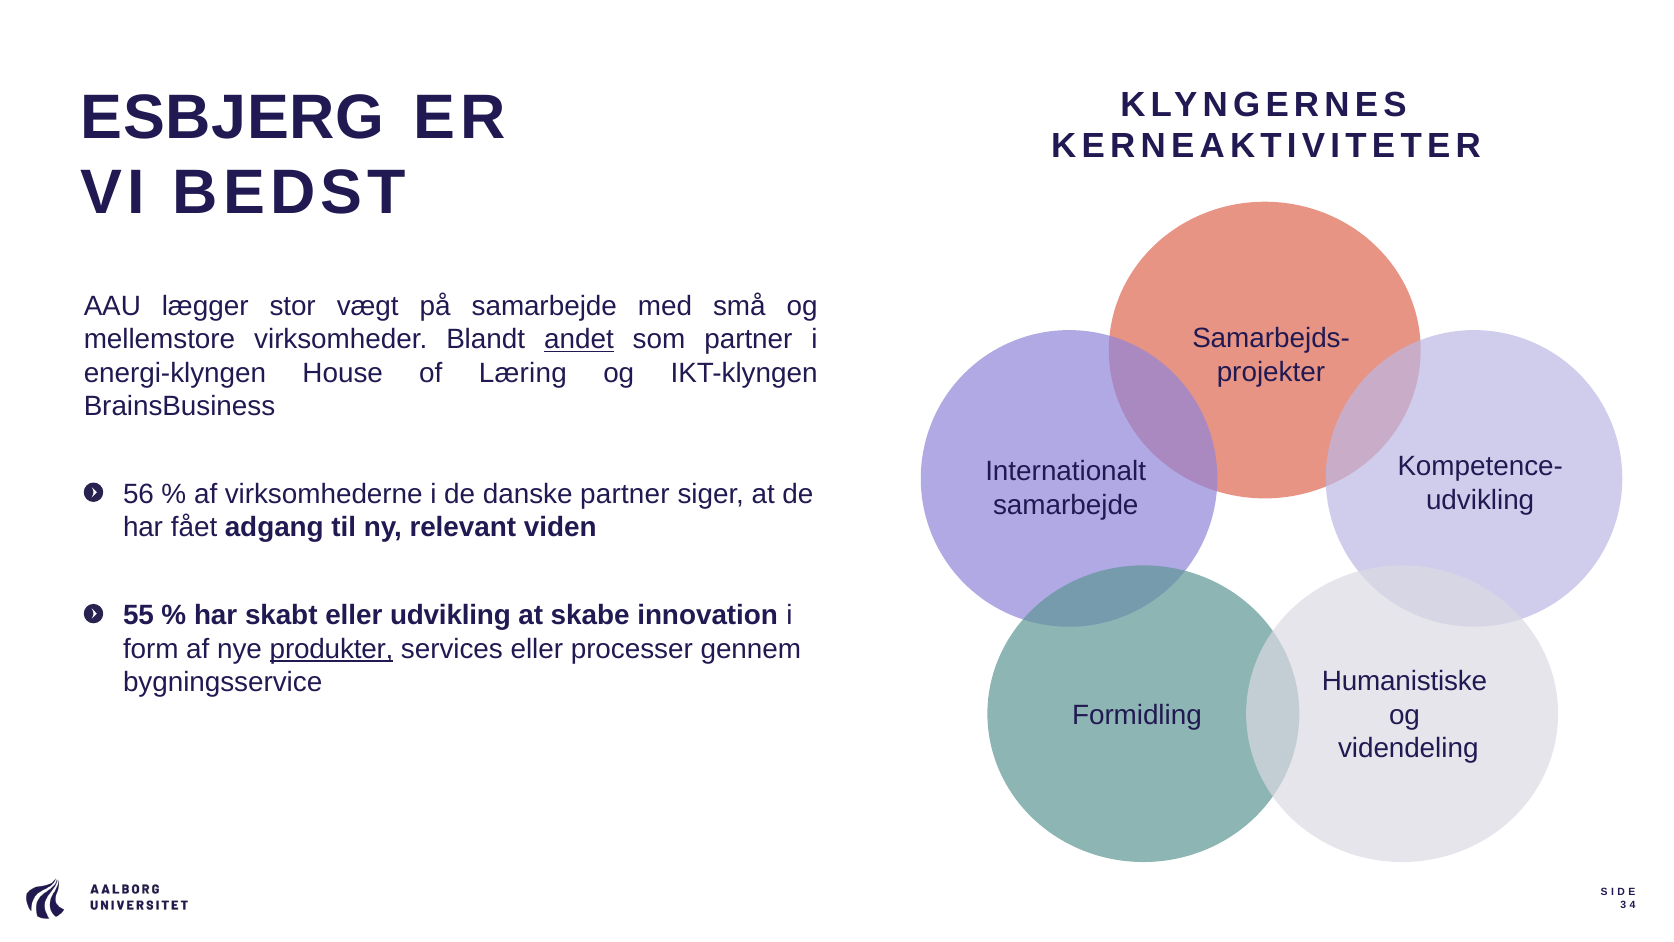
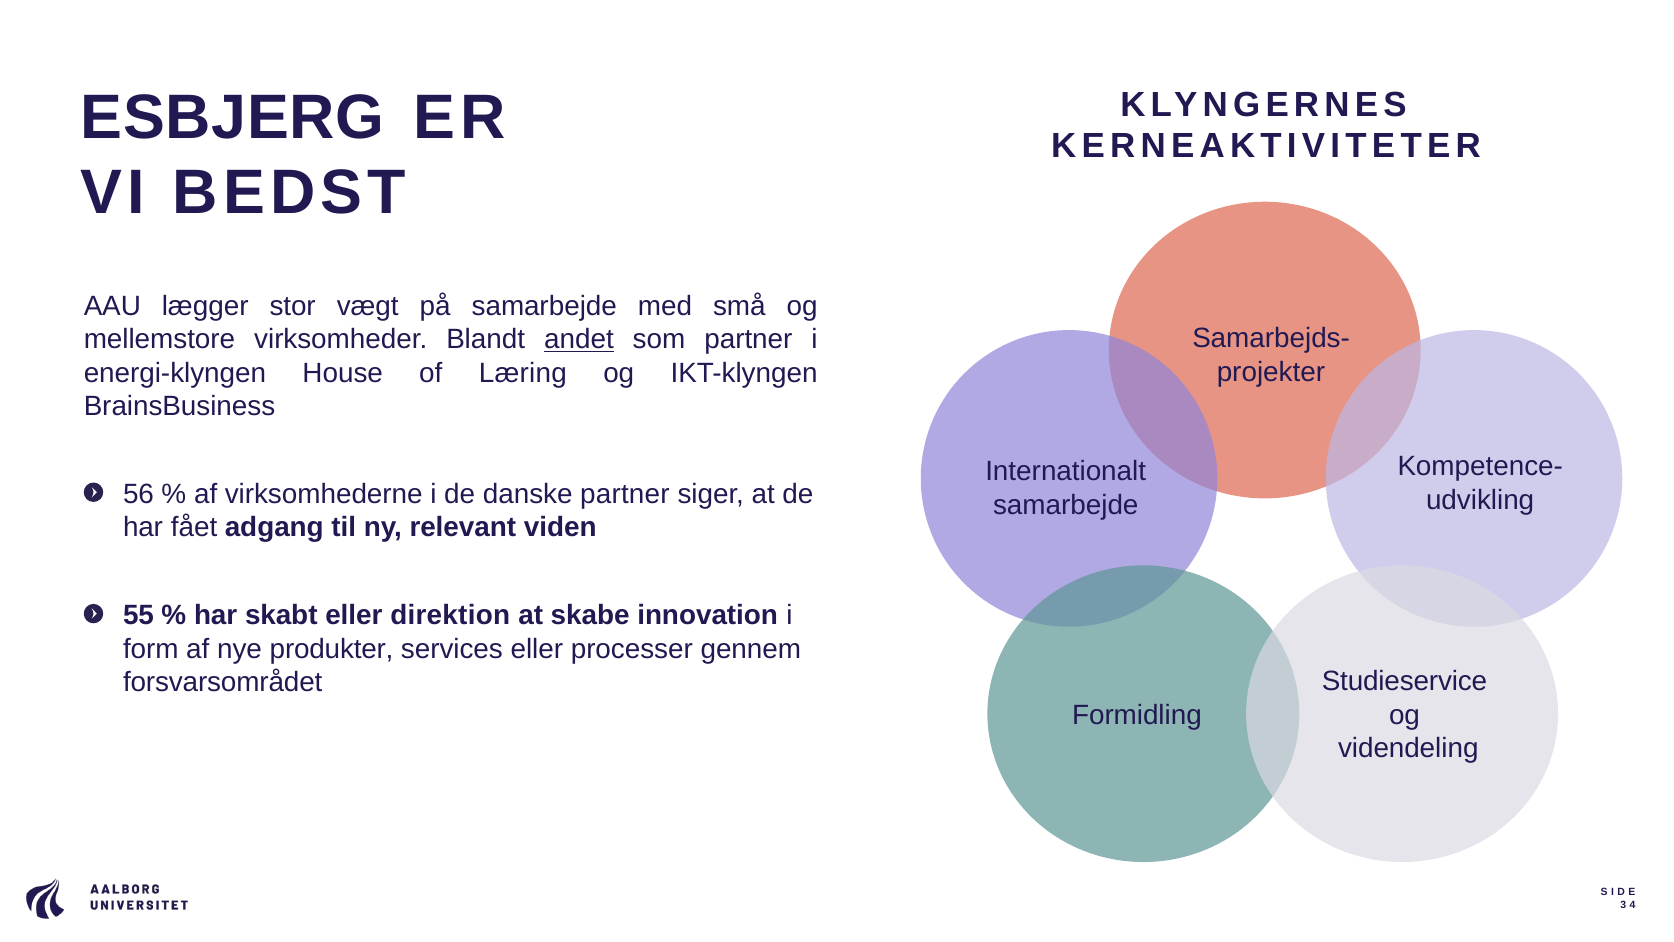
eller udvikling: udvikling -> direktion
produkter underline: present -> none
Humanistiske: Humanistiske -> Studieservice
bygningsservice: bygningsservice -> forsvarsområdet
